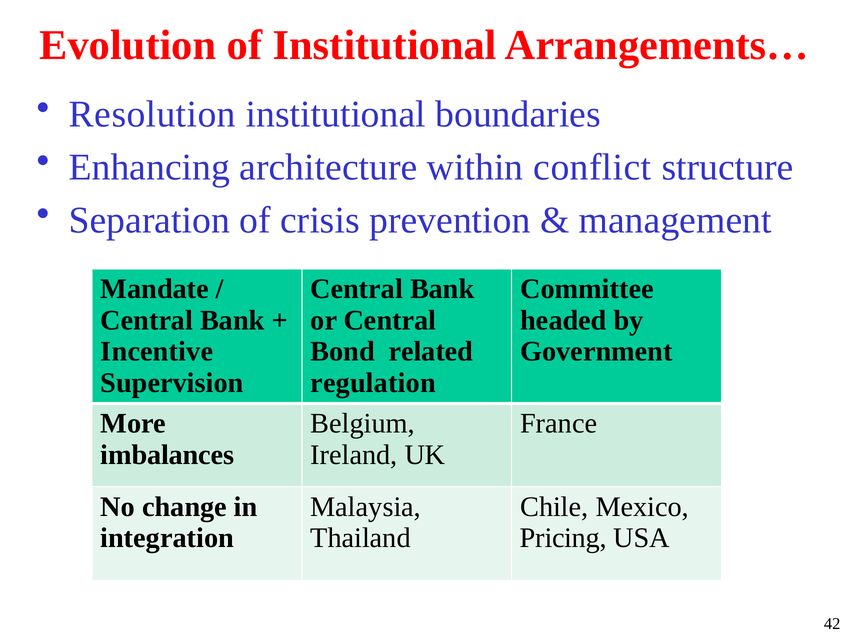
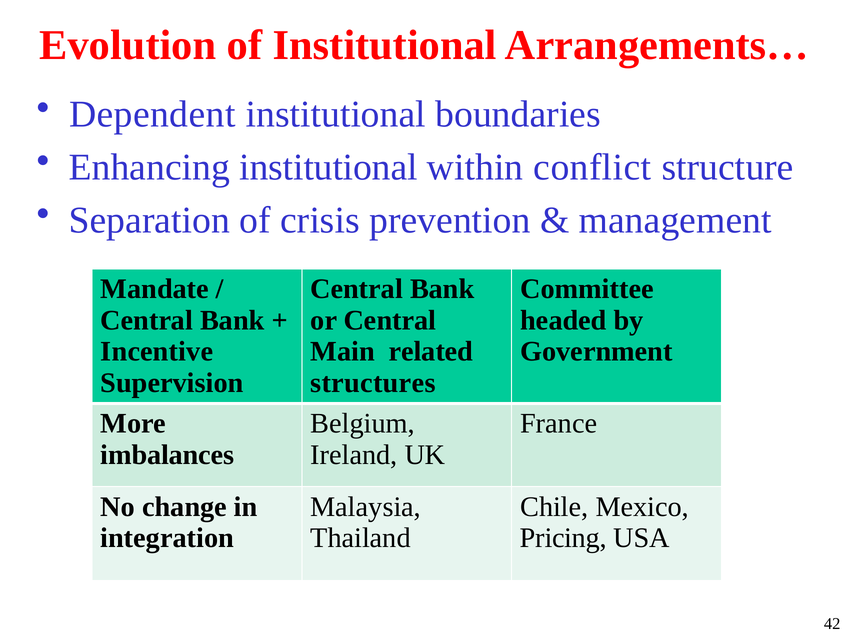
Resolution: Resolution -> Dependent
Enhancing architecture: architecture -> institutional
Bond: Bond -> Main
regulation: regulation -> structures
